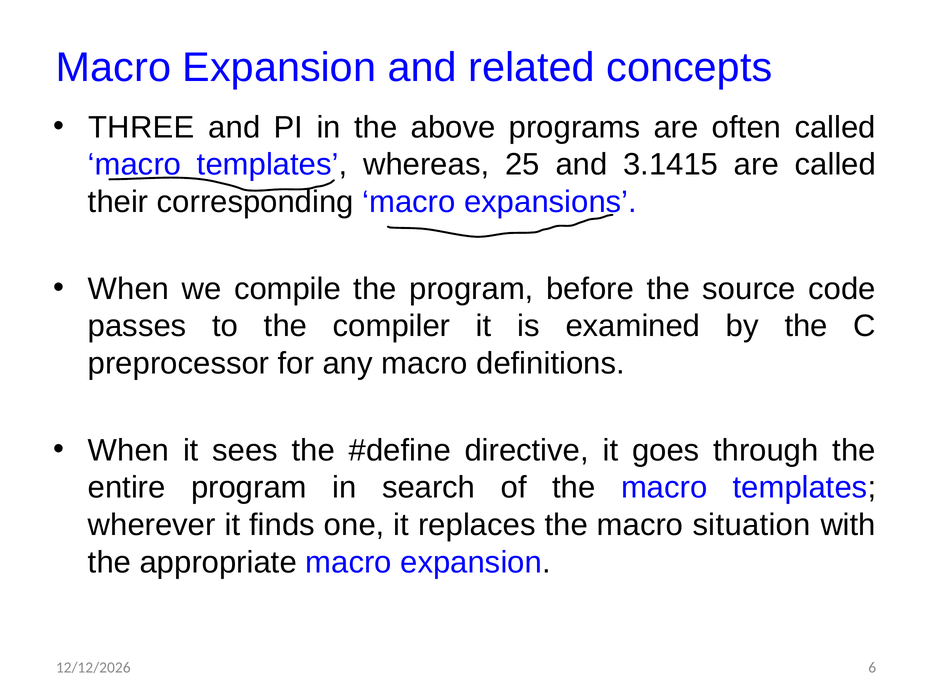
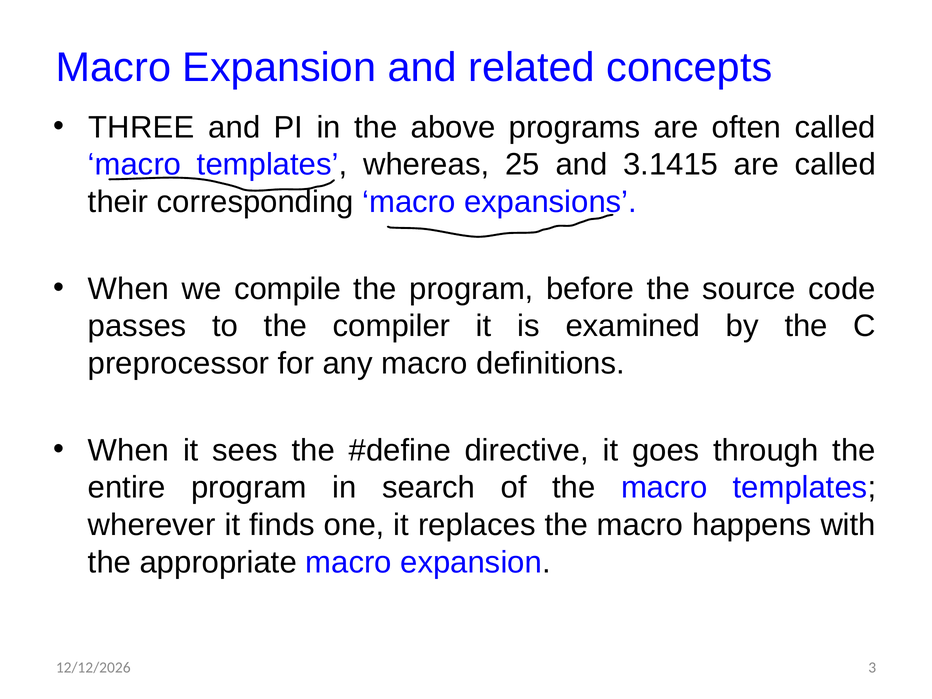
situation: situation -> happens
6: 6 -> 3
